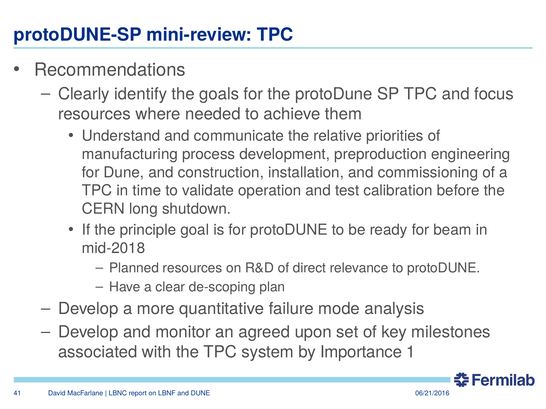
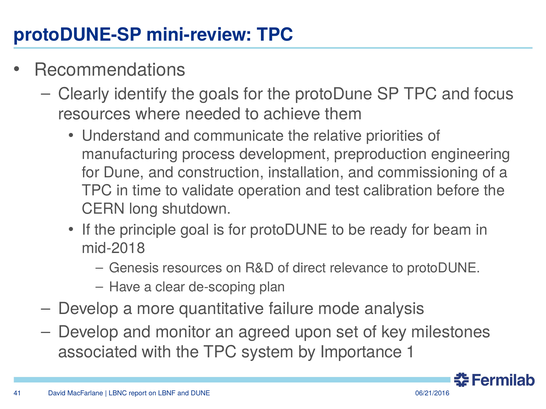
Planned: Planned -> Genesis
